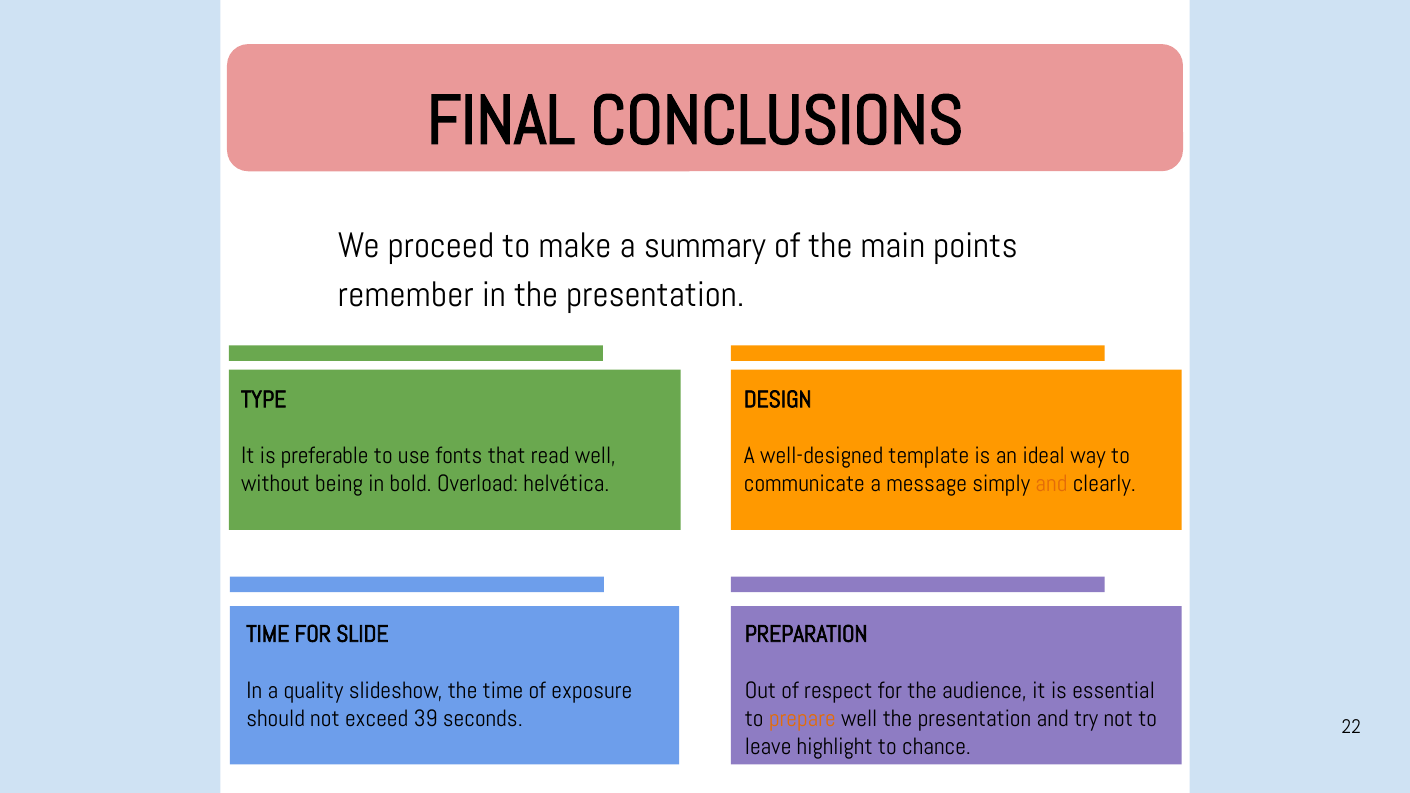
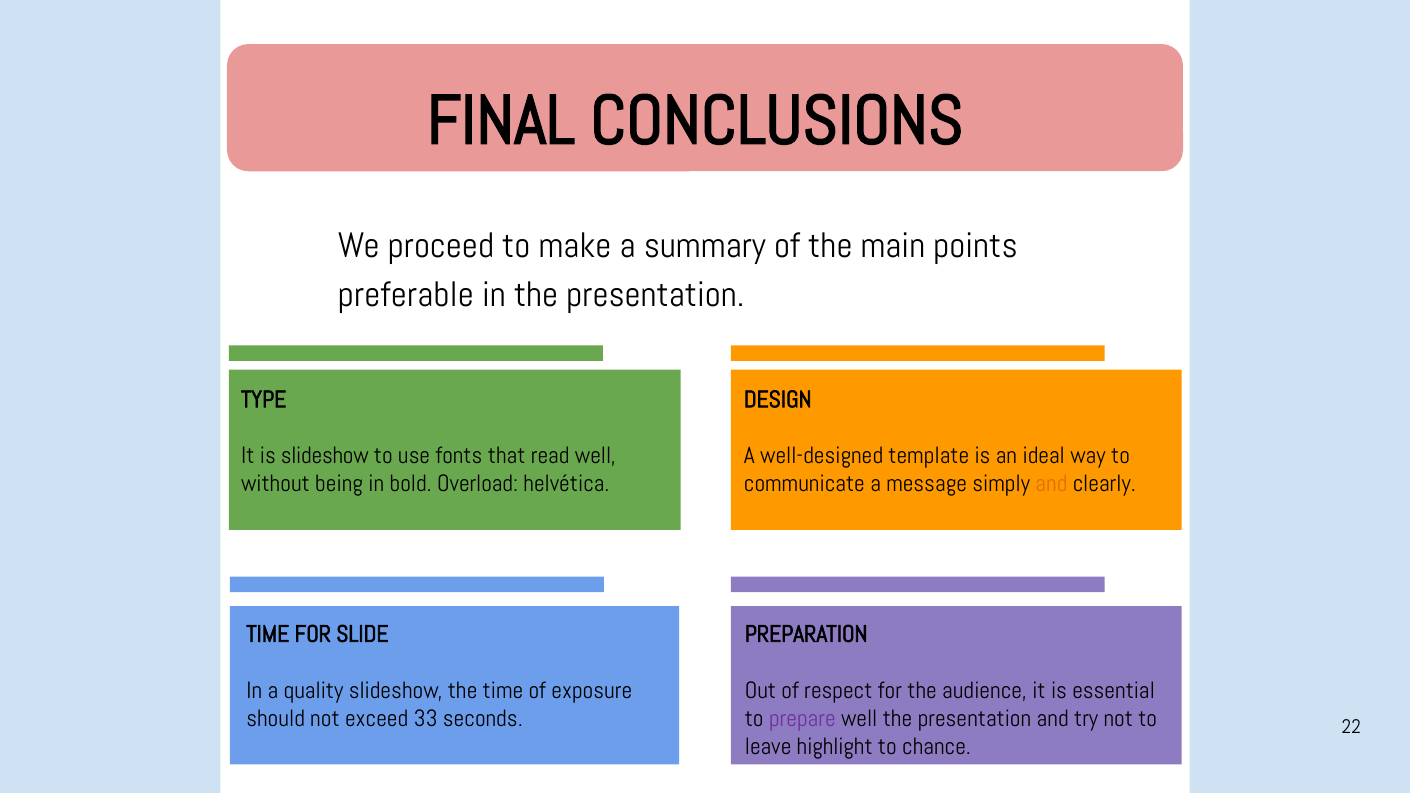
remember: remember -> preferable
is preferable: preferable -> slideshow
39: 39 -> 33
prepare colour: orange -> purple
